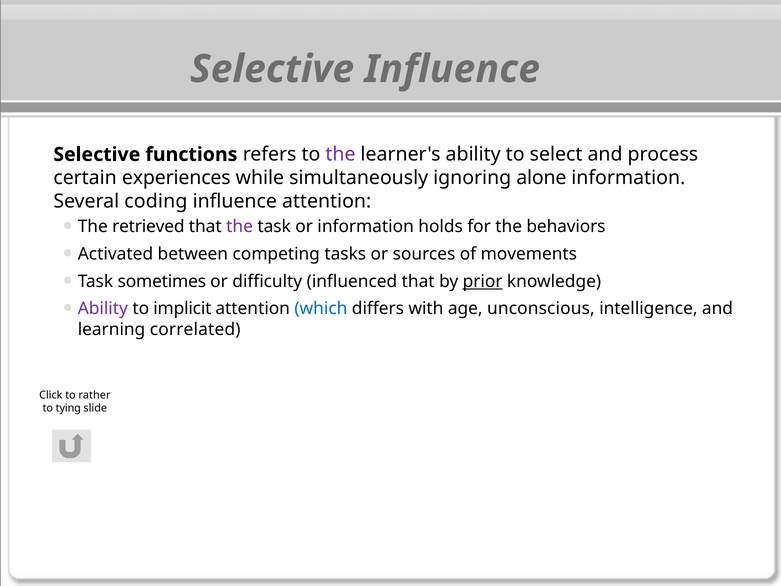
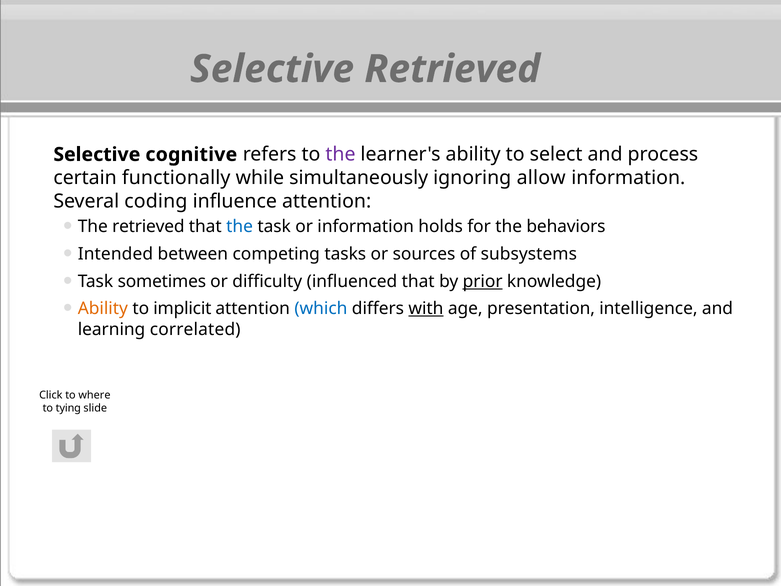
Selective Influence: Influence -> Retrieved
functions: functions -> cognitive
experiences: experiences -> functionally
alone: alone -> allow
the at (240, 227) colour: purple -> blue
Activated: Activated -> Intended
movements: movements -> subsystems
Ability at (103, 309) colour: purple -> orange
with underline: none -> present
unconscious: unconscious -> presentation
rather: rather -> where
